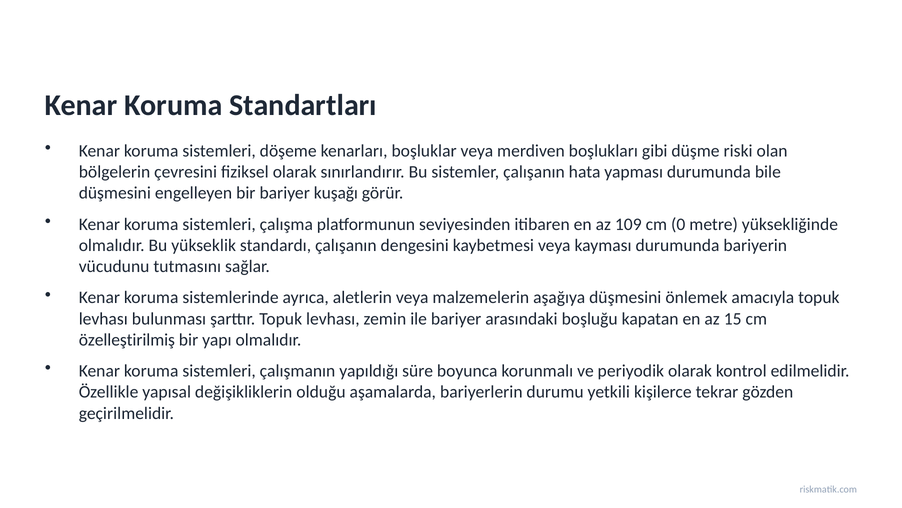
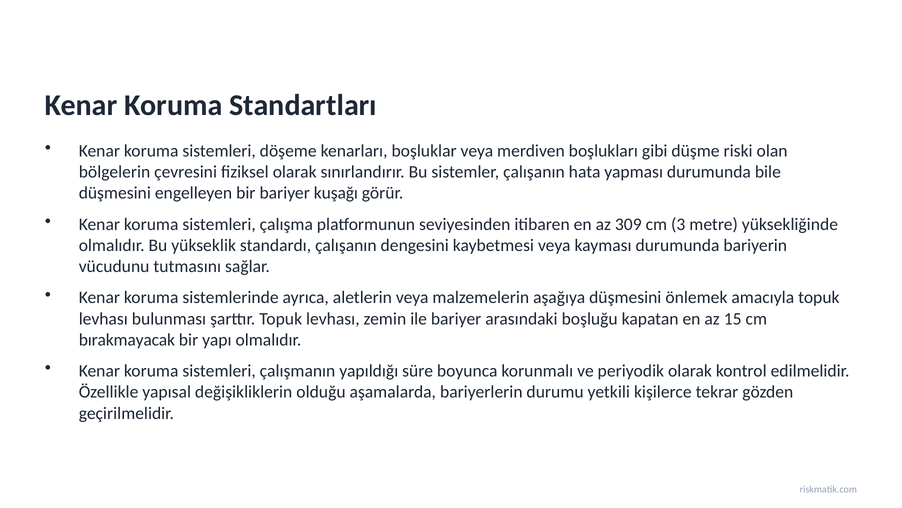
109: 109 -> 309
0: 0 -> 3
özelleştirilmiş: özelleştirilmiş -> bırakmayacak
